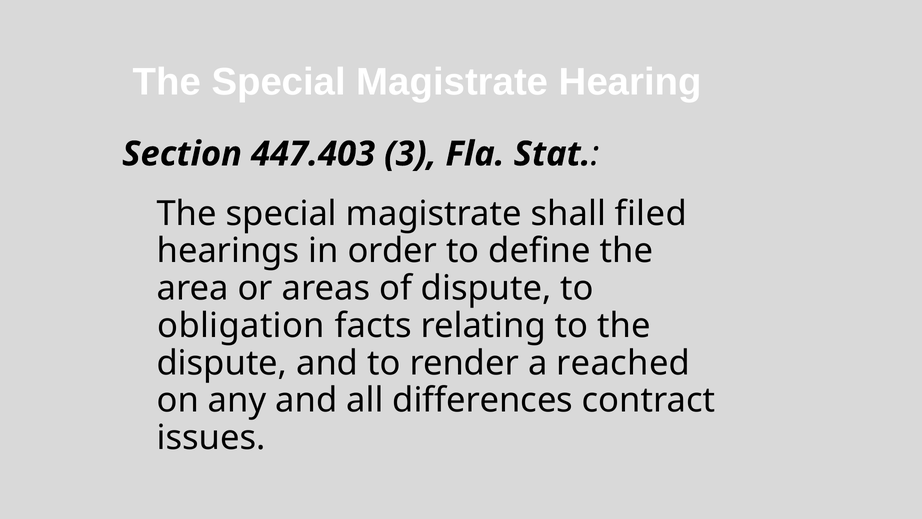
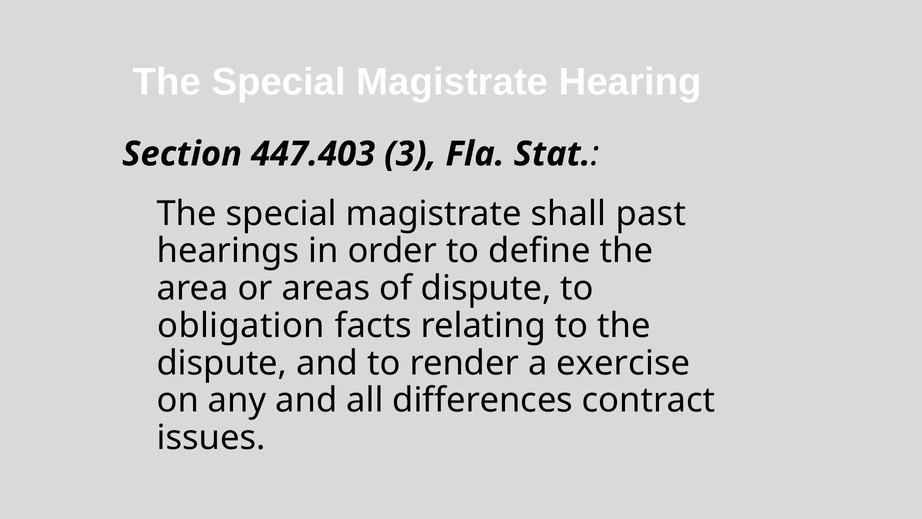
filed: filed -> past
reached: reached -> exercise
